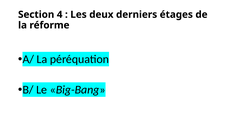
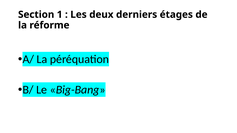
4: 4 -> 1
